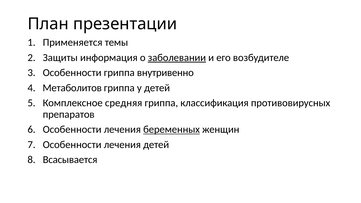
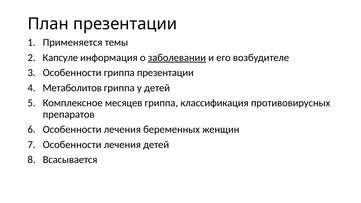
Защиты: Защиты -> Капсуле
гриппа внутривенно: внутривенно -> презентации
средняя: средняя -> месяцев
беременных underline: present -> none
